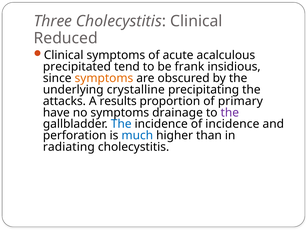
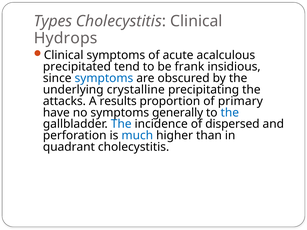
Three: Three -> Types
Reduced: Reduced -> Hydrops
symptoms at (104, 78) colour: orange -> blue
drainage: drainage -> generally
the at (230, 113) colour: purple -> blue
of incidence: incidence -> dispersed
radiating: radiating -> quadrant
